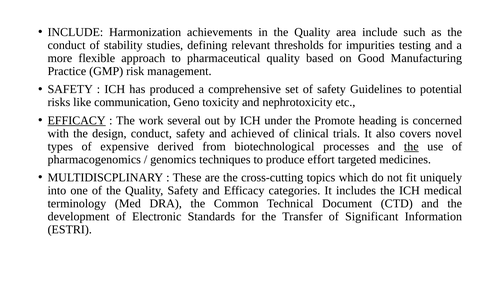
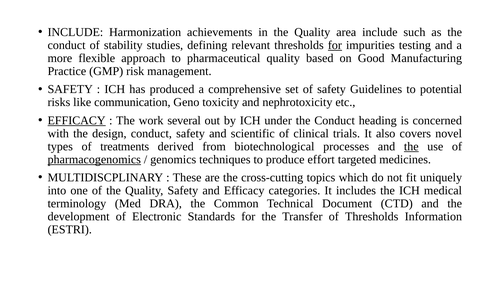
for at (335, 45) underline: none -> present
under the Promote: Promote -> Conduct
achieved: achieved -> scientific
expensive: expensive -> treatments
pharmacogenomics underline: none -> present
of Significant: Significant -> Thresholds
